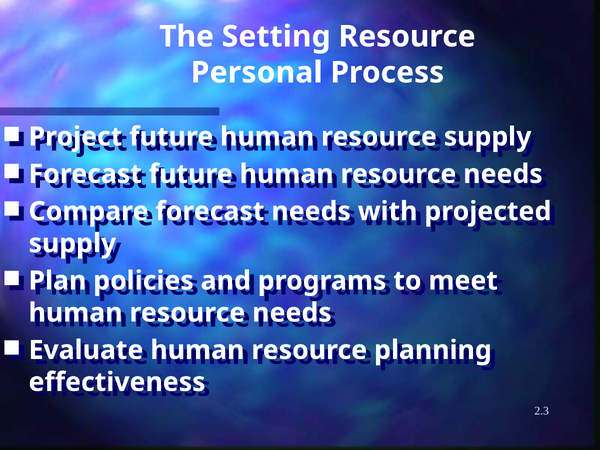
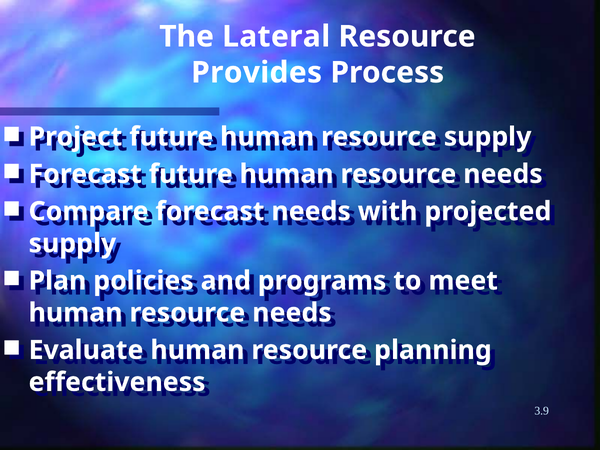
Setting: Setting -> Lateral
Personal: Personal -> Provides
2.3: 2.3 -> 3.9
